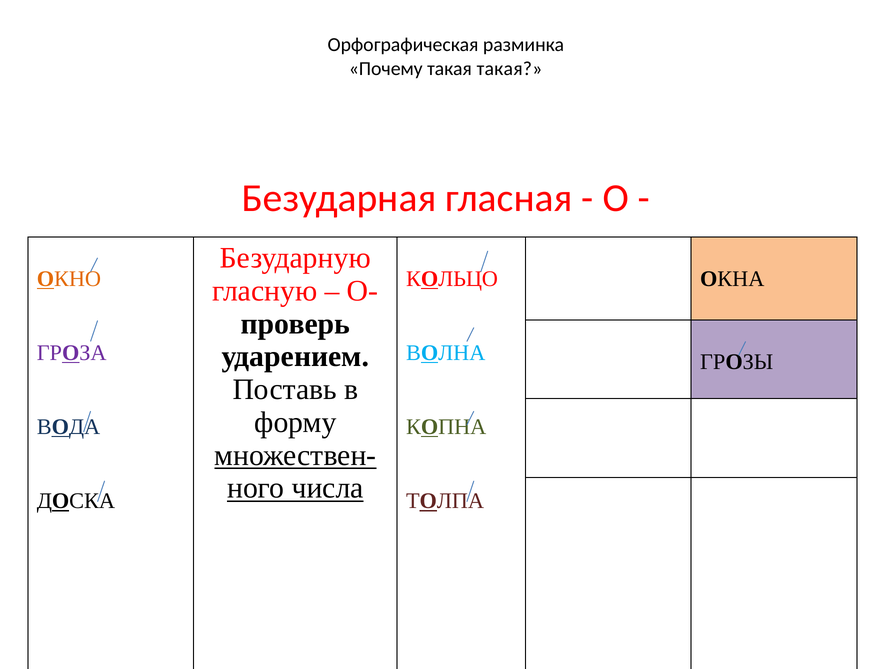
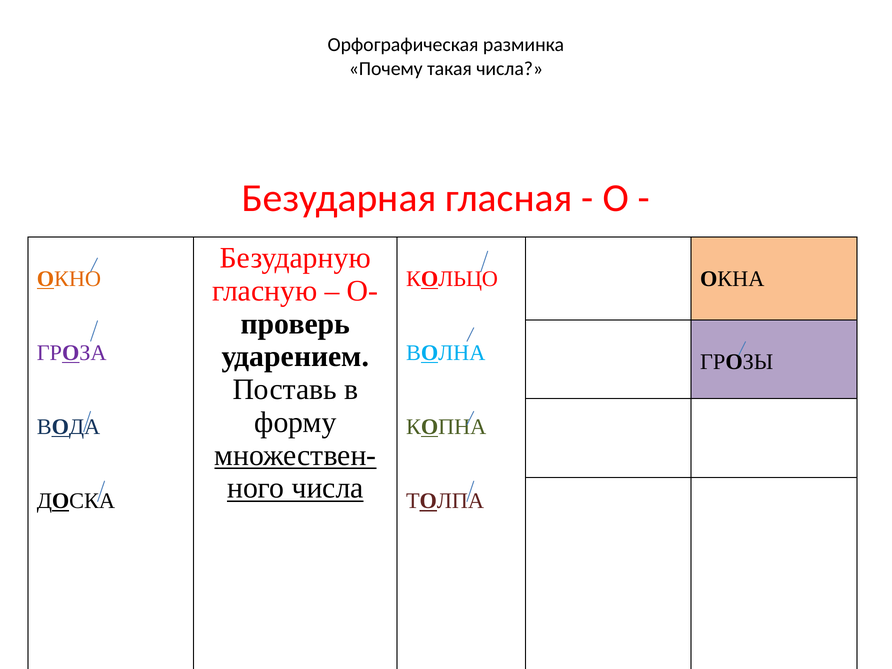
такая такая: такая -> числа
